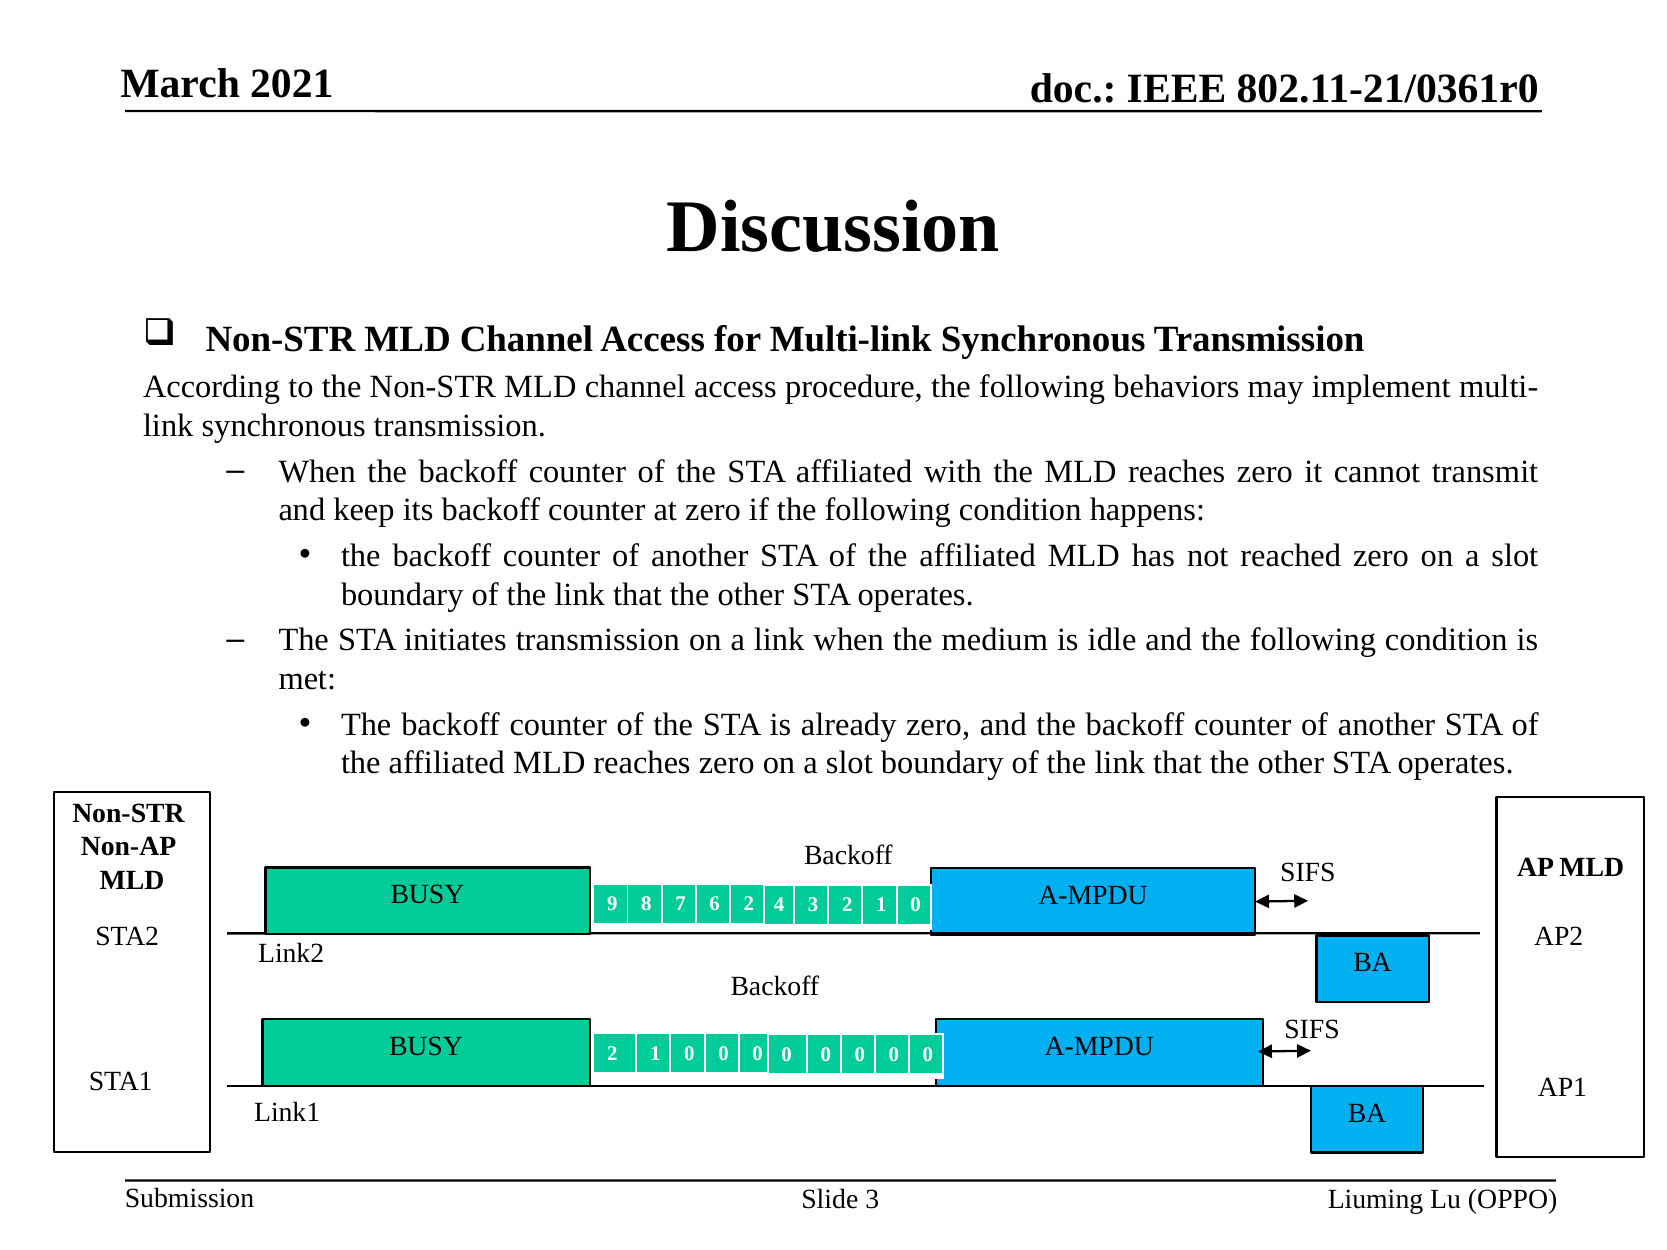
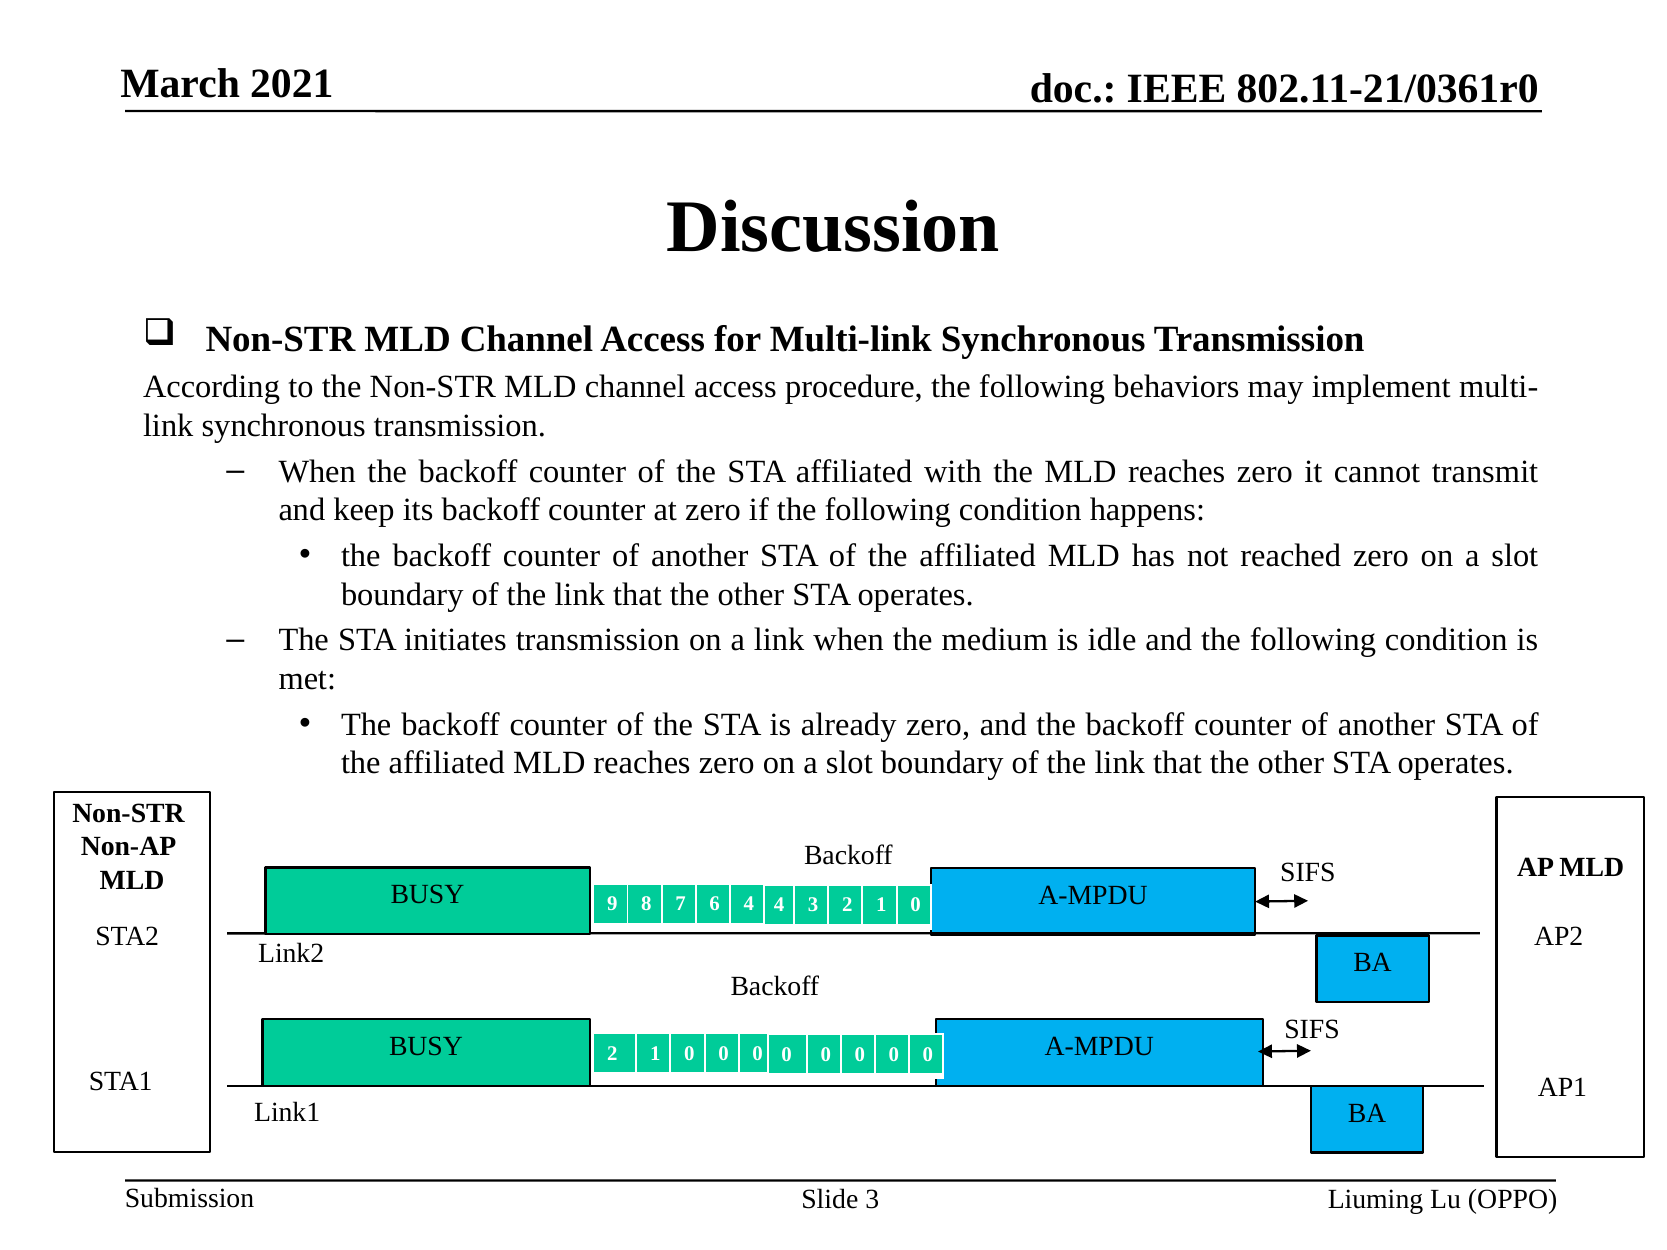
6 2: 2 -> 4
